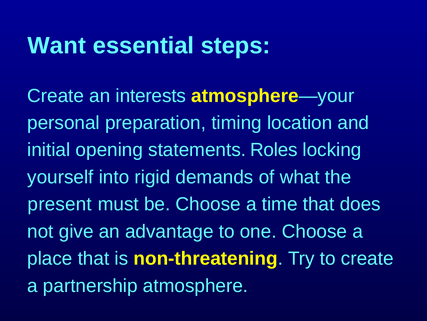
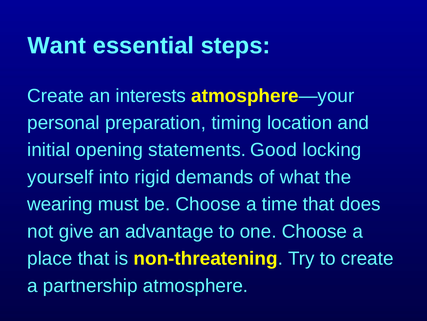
Roles: Roles -> Good
present: present -> wearing
